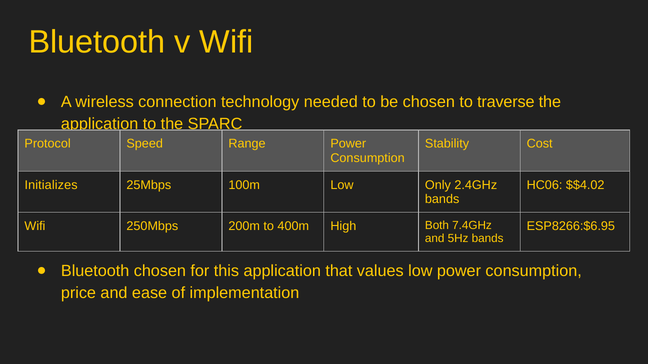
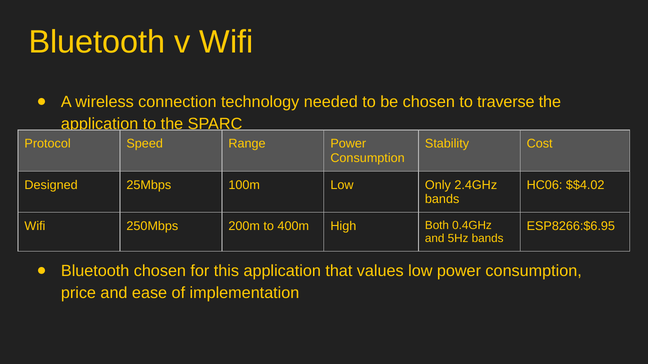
Initializes: Initializes -> Designed
7.4GHz: 7.4GHz -> 0.4GHz
